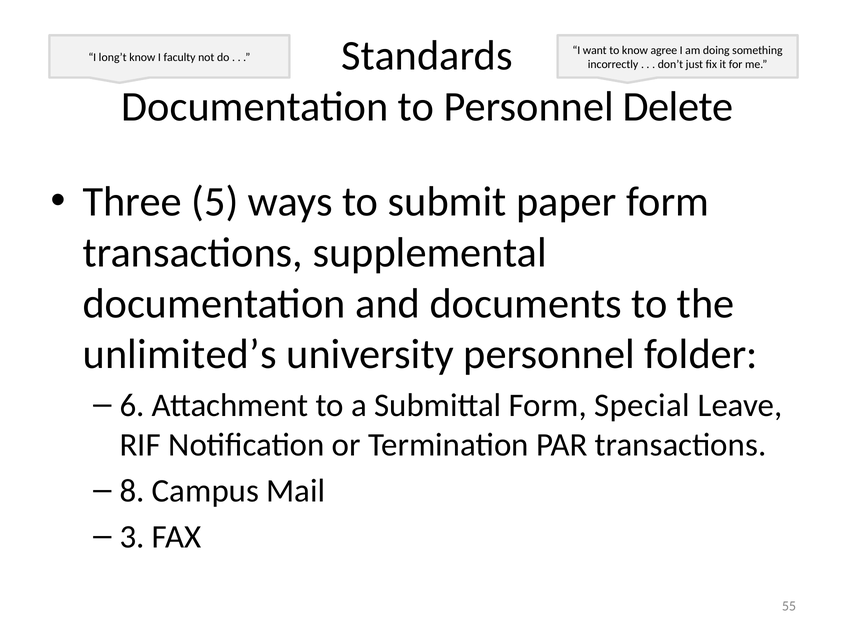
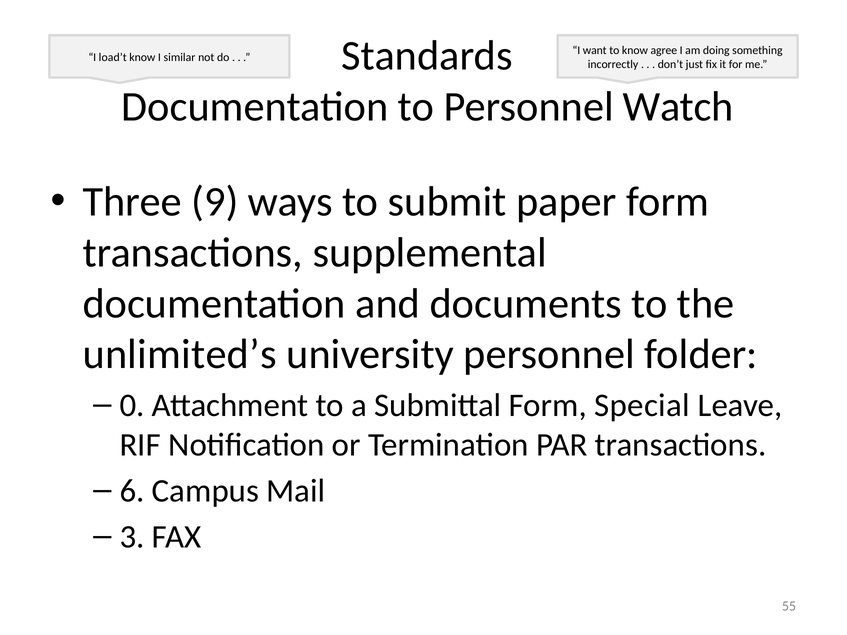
long’t: long’t -> load’t
faculty: faculty -> similar
Delete: Delete -> Watch
5: 5 -> 9
6: 6 -> 0
8: 8 -> 6
